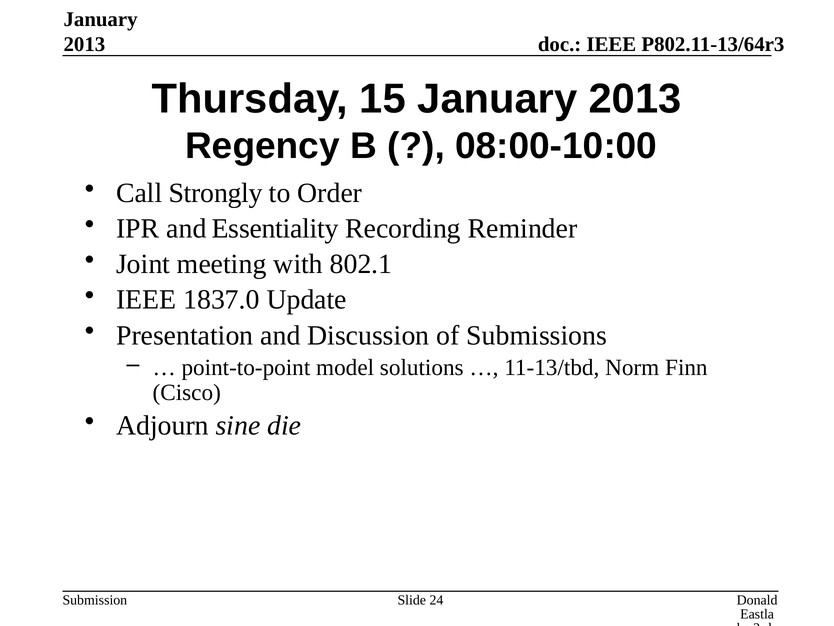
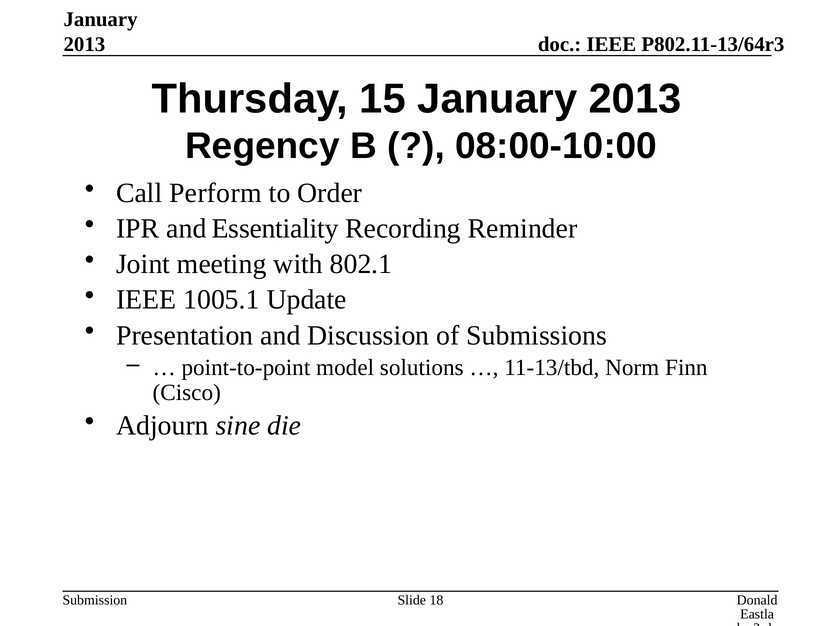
Strongly: Strongly -> Perform
1837.0: 1837.0 -> 1005.1
24: 24 -> 18
